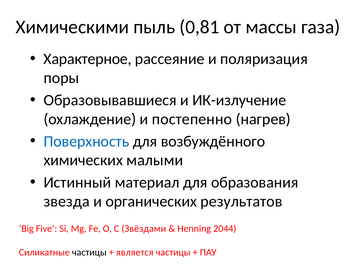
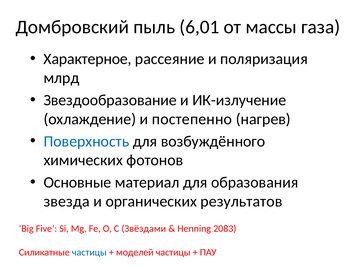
Химическими: Химическими -> Домбровский
0,81: 0,81 -> 6,01
поры: поры -> млрд
Образовывавшиеся: Образовывавшиеся -> Звездообразование
малыми: малыми -> фотонов
Истинный: Истинный -> Основные
2044: 2044 -> 2083
частицы at (89, 252) colour: black -> blue
является: является -> моделей
